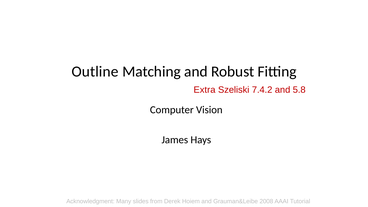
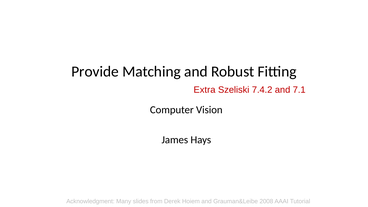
Outline: Outline -> Provide
5.8: 5.8 -> 7.1
